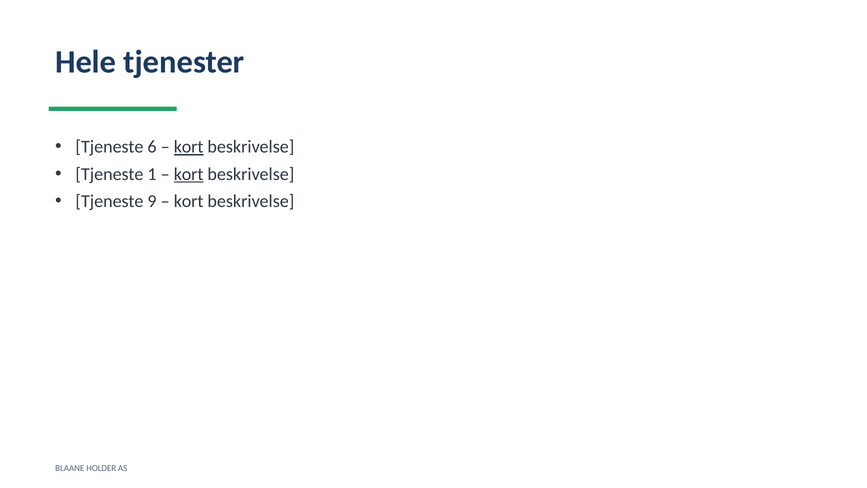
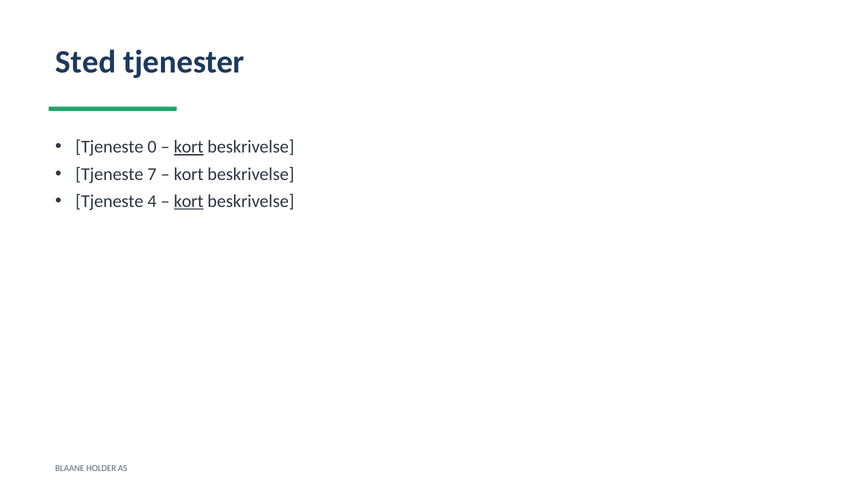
Hele: Hele -> Sted
6: 6 -> 0
1: 1 -> 7
kort at (189, 174) underline: present -> none
9: 9 -> 4
kort at (189, 201) underline: none -> present
